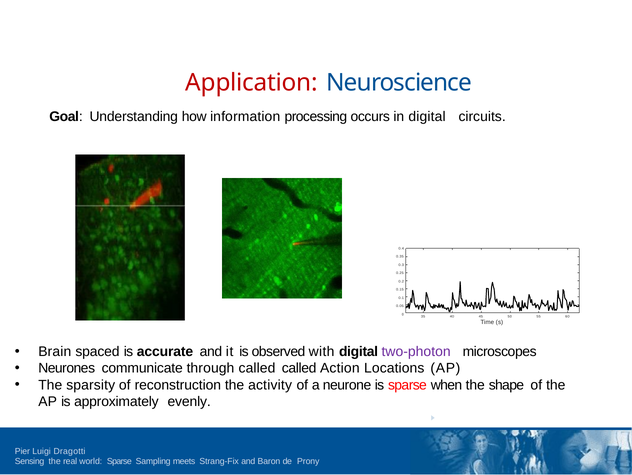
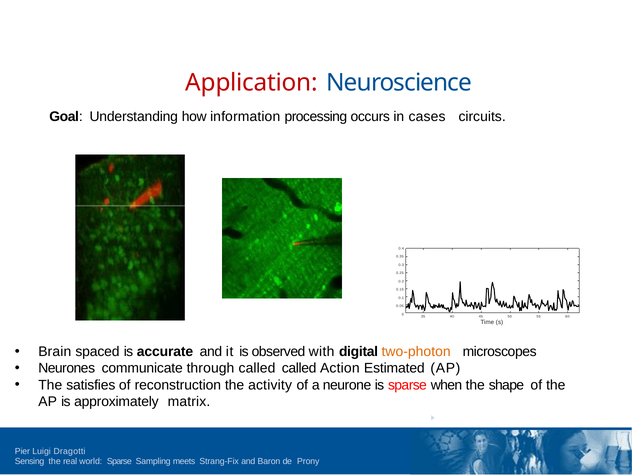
in digital: digital -> cases
two-photon colour: purple -> orange
Locations: Locations -> Estimated
sparsity: sparsity -> satisfies
evenly: evenly -> matrix
